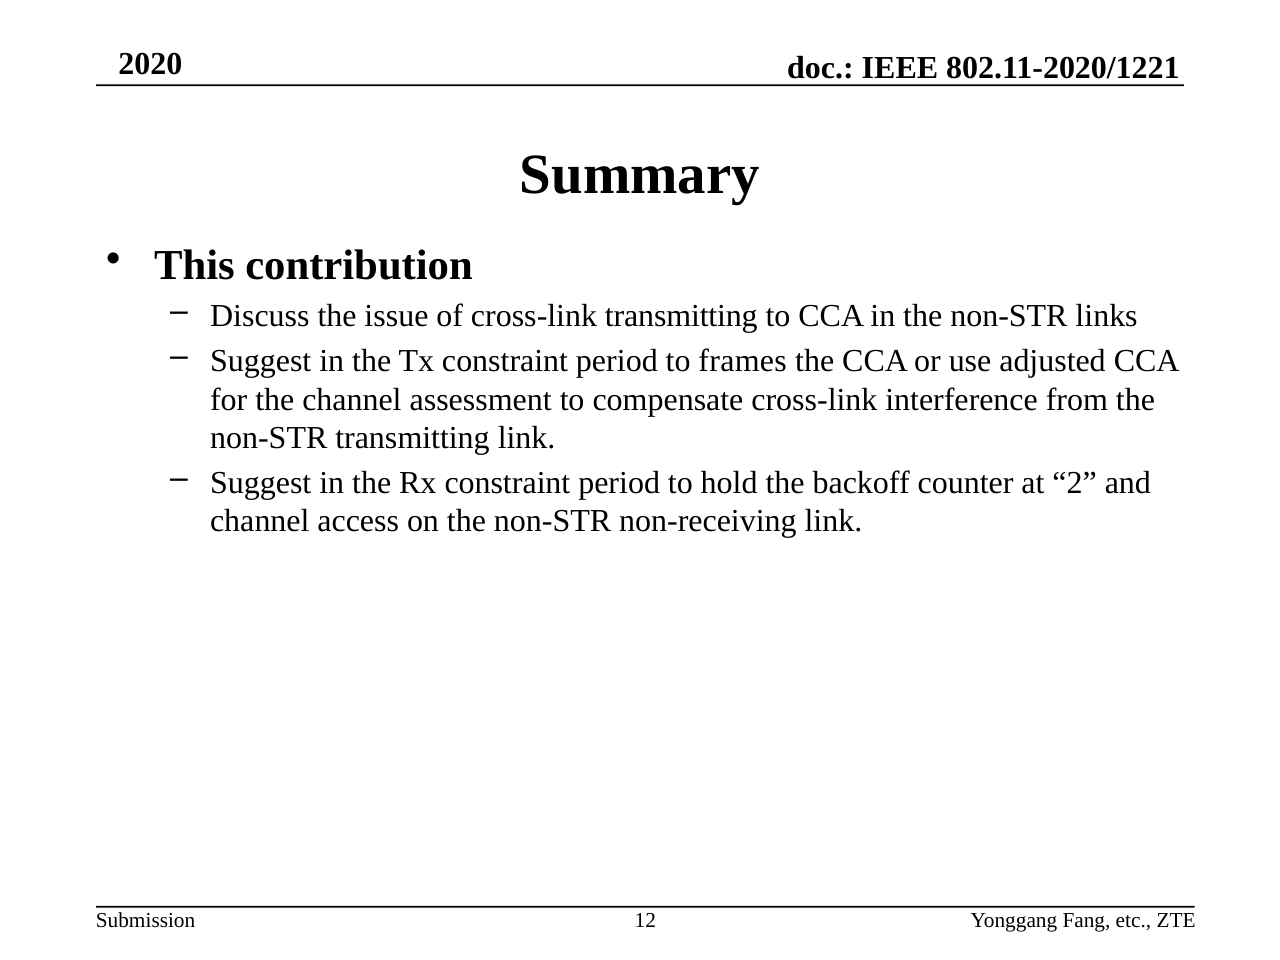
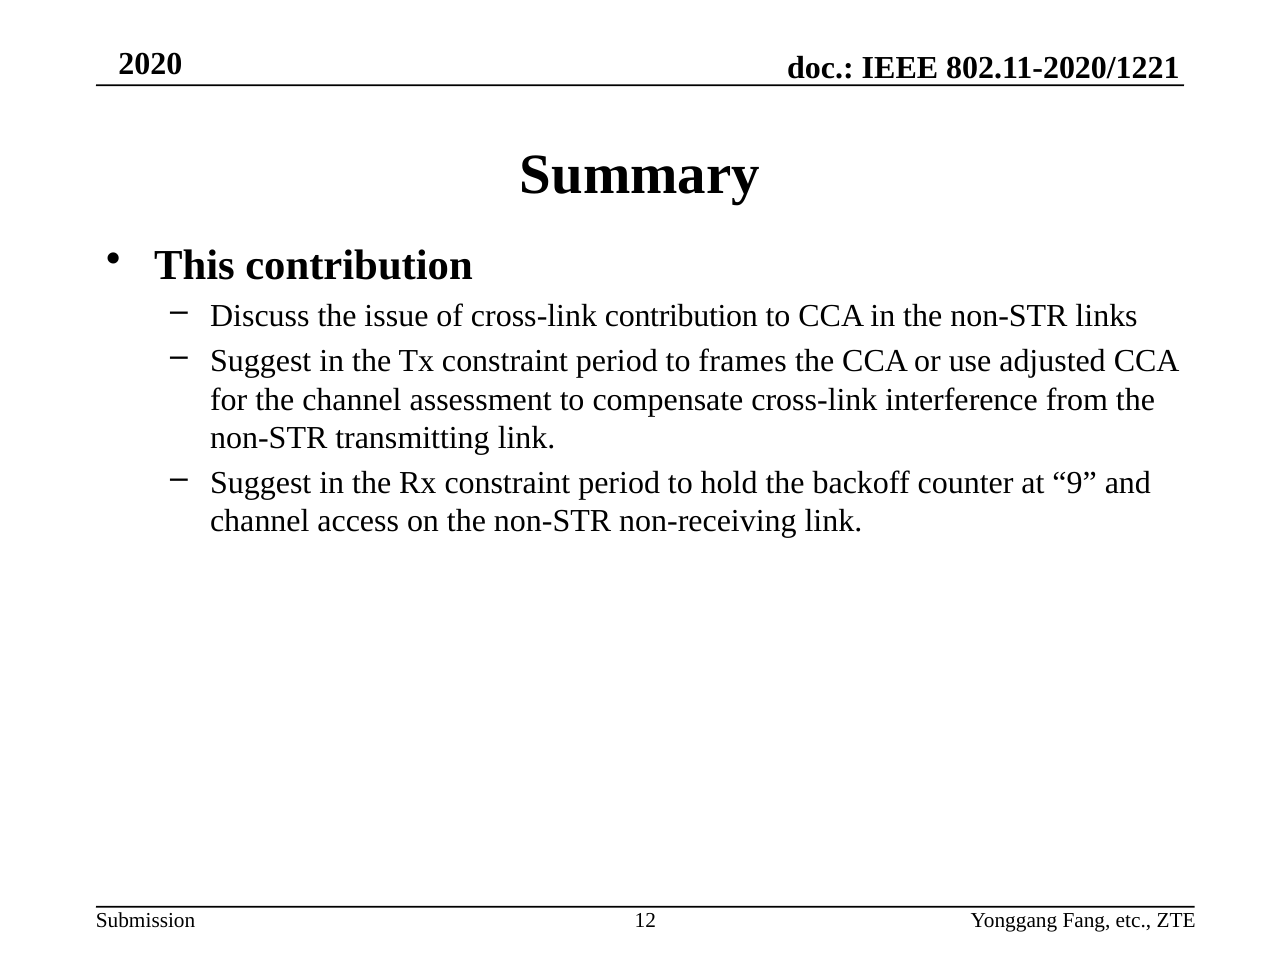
cross-link transmitting: transmitting -> contribution
2: 2 -> 9
